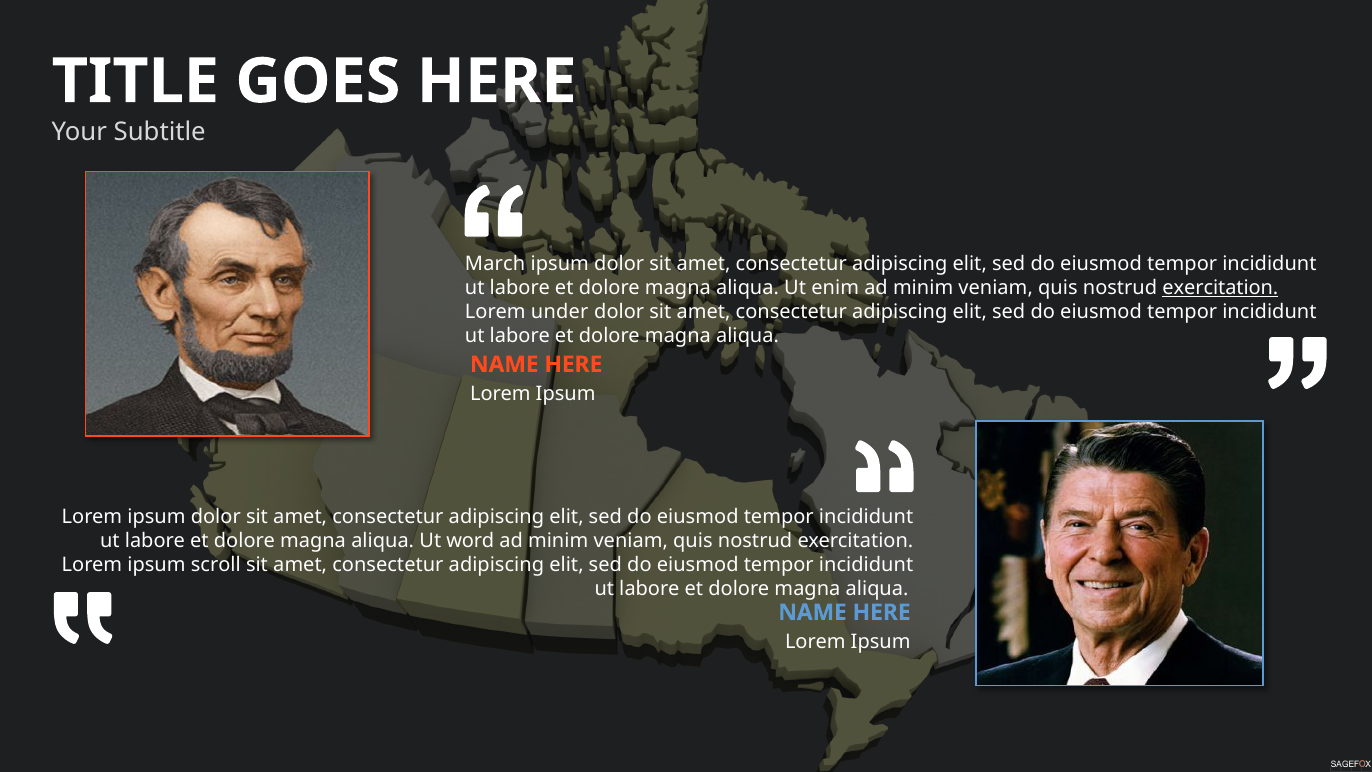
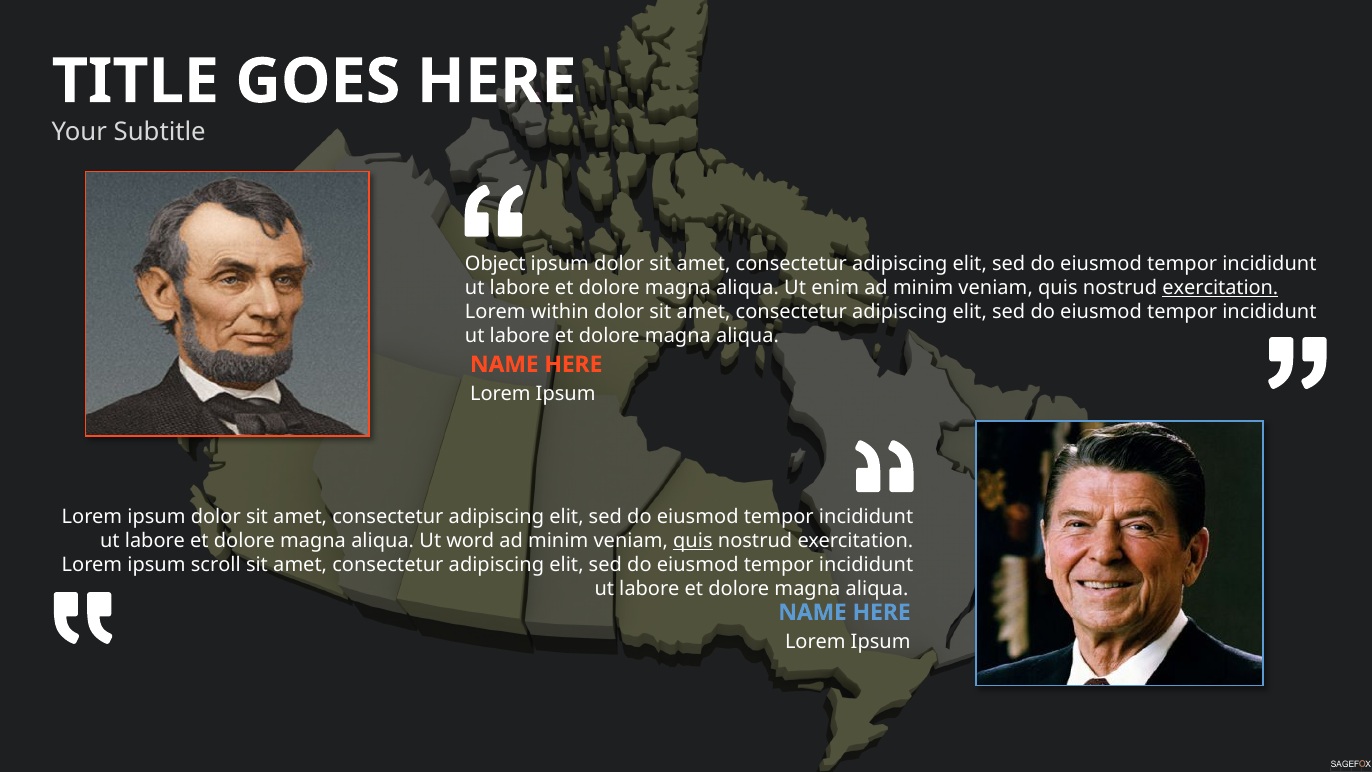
March: March -> Object
under: under -> within
quis at (693, 541) underline: none -> present
